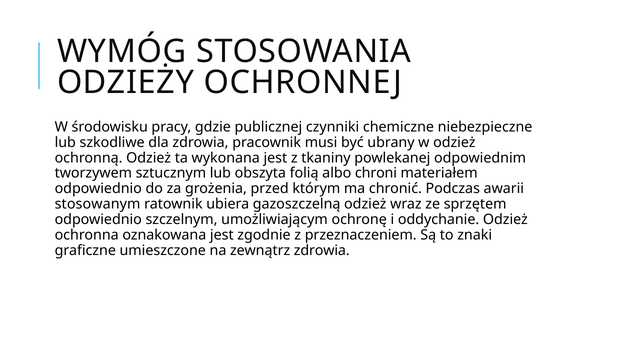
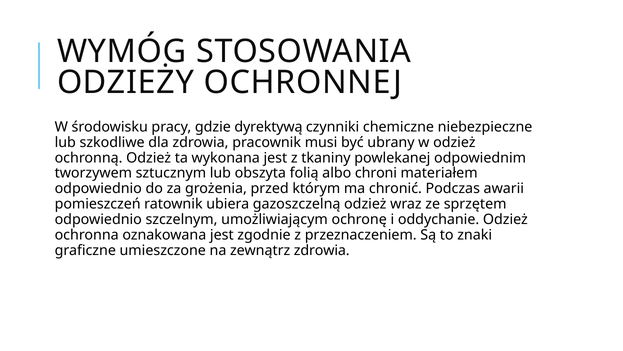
publicznej: publicznej -> dyrektywą
stosowanym: stosowanym -> pomieszczeń
